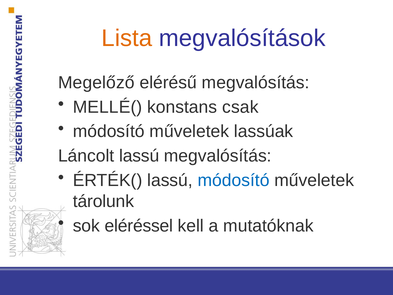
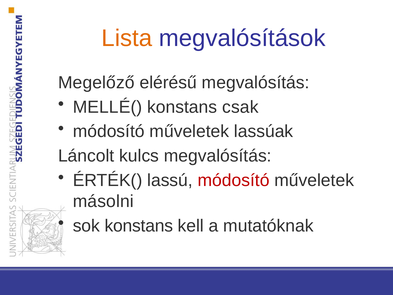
Láncolt lassú: lassú -> kulcs
módosító at (234, 180) colour: blue -> red
tárolunk: tárolunk -> másolni
sok eléréssel: eléréssel -> konstans
